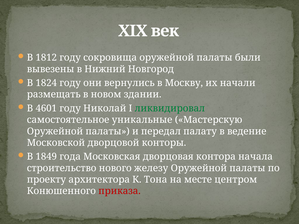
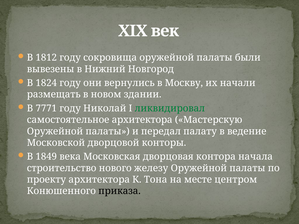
4601: 4601 -> 7771
самостоятельное уникальные: уникальные -> архитектора
года: года -> века
приказа colour: red -> black
